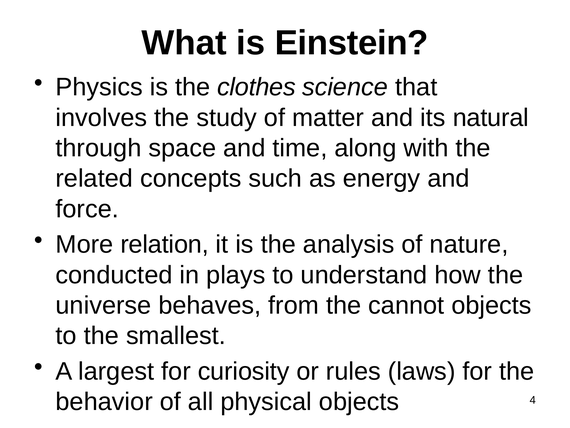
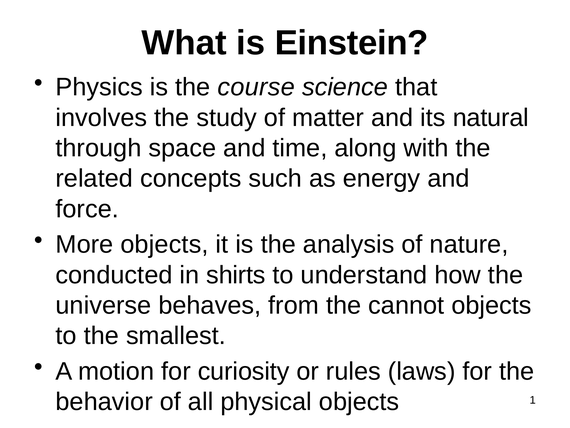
clothes: clothes -> course
More relation: relation -> objects
plays: plays -> shirts
largest: largest -> motion
4: 4 -> 1
